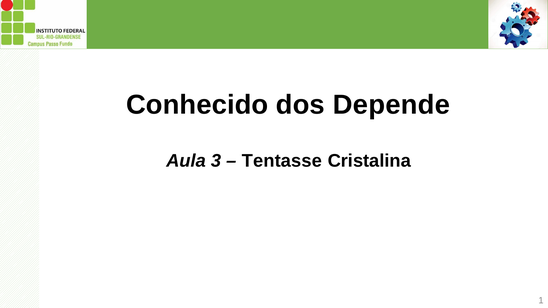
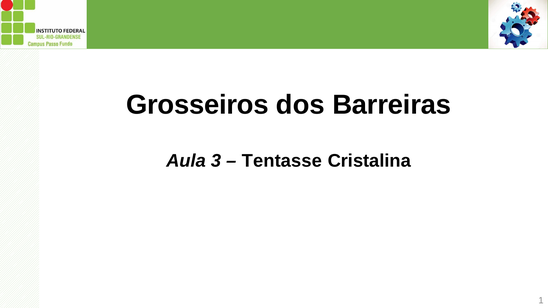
Conhecido: Conhecido -> Grosseiros
Depende: Depende -> Barreiras
